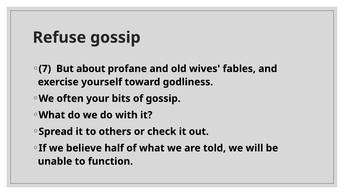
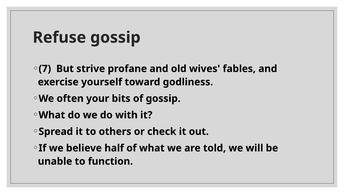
about: about -> strive
